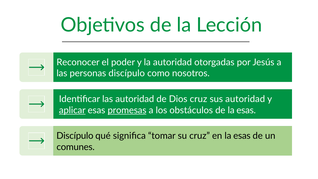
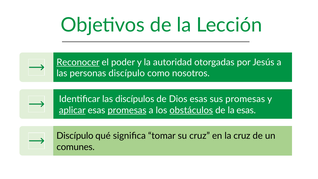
Reconocer underline: none -> present
las autoridad: autoridad -> discípulos
Dios cruz: cruz -> esas
sus autoridad: autoridad -> promesas
obstáculos underline: none -> present
en la esas: esas -> cruz
